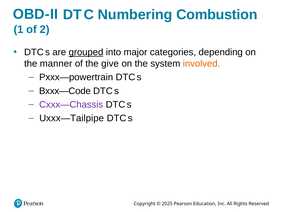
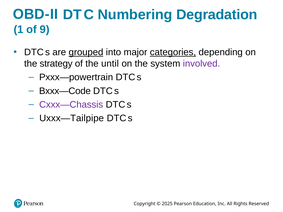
Combustion: Combustion -> Degradation
2: 2 -> 9
categories underline: none -> present
manner: manner -> strategy
give: give -> until
involved colour: orange -> purple
